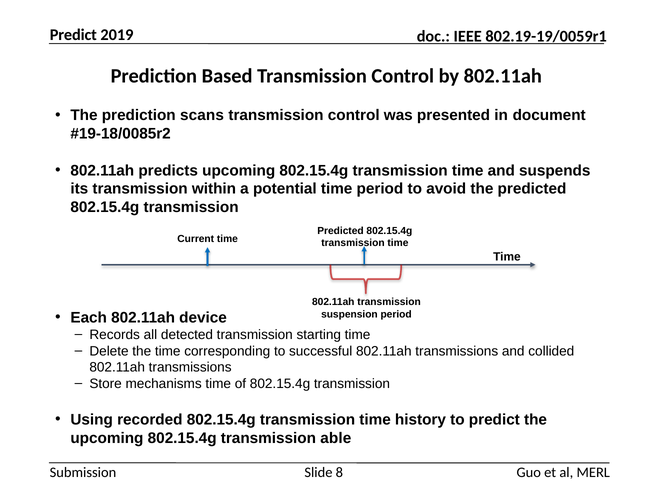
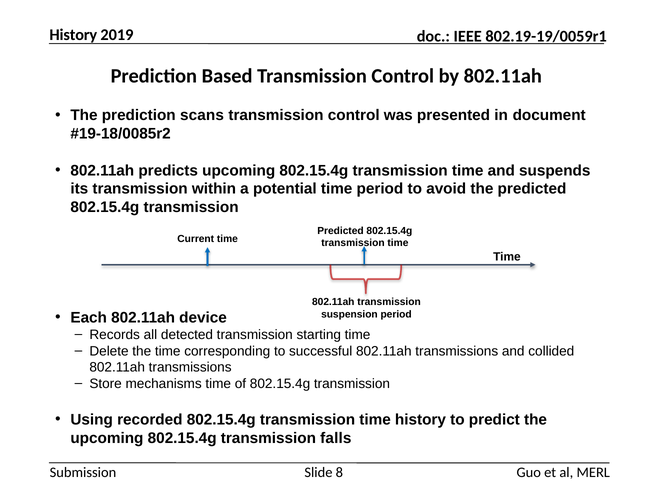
Predict at (73, 35): Predict -> History
able: able -> falls
